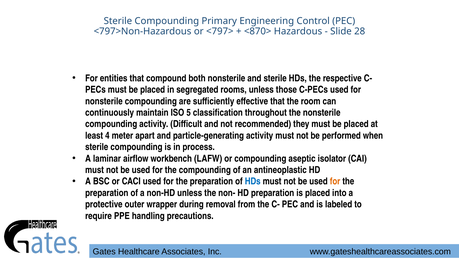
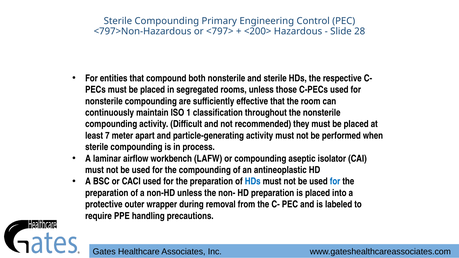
<870>: <870> -> <200>
5: 5 -> 1
4: 4 -> 7
for at (335, 182) colour: orange -> blue
